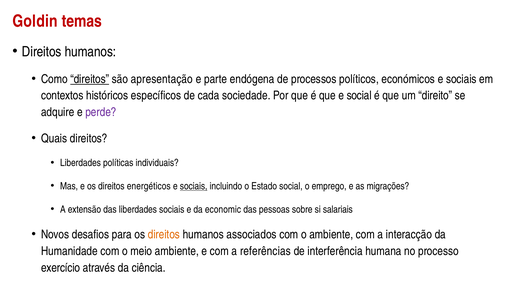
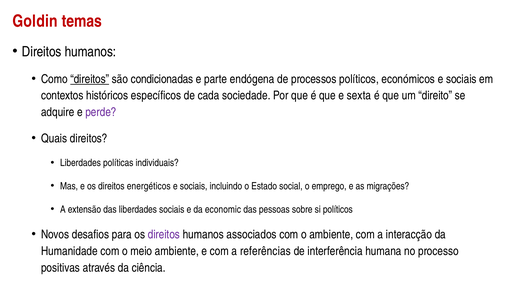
apresentação: apresentação -> condicionadas
e social: social -> sexta
sociais at (194, 186) underline: present -> none
si salariais: salariais -> políticos
direitos at (164, 235) colour: orange -> purple
exercício: exercício -> positivas
